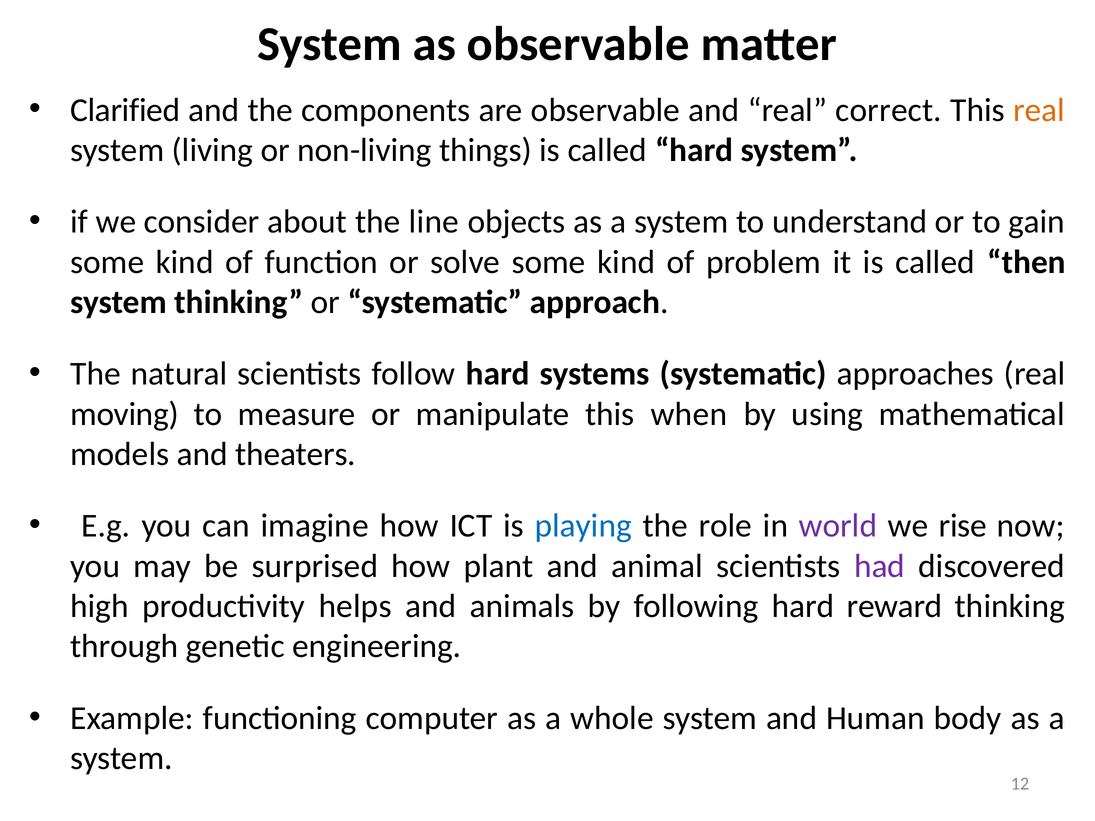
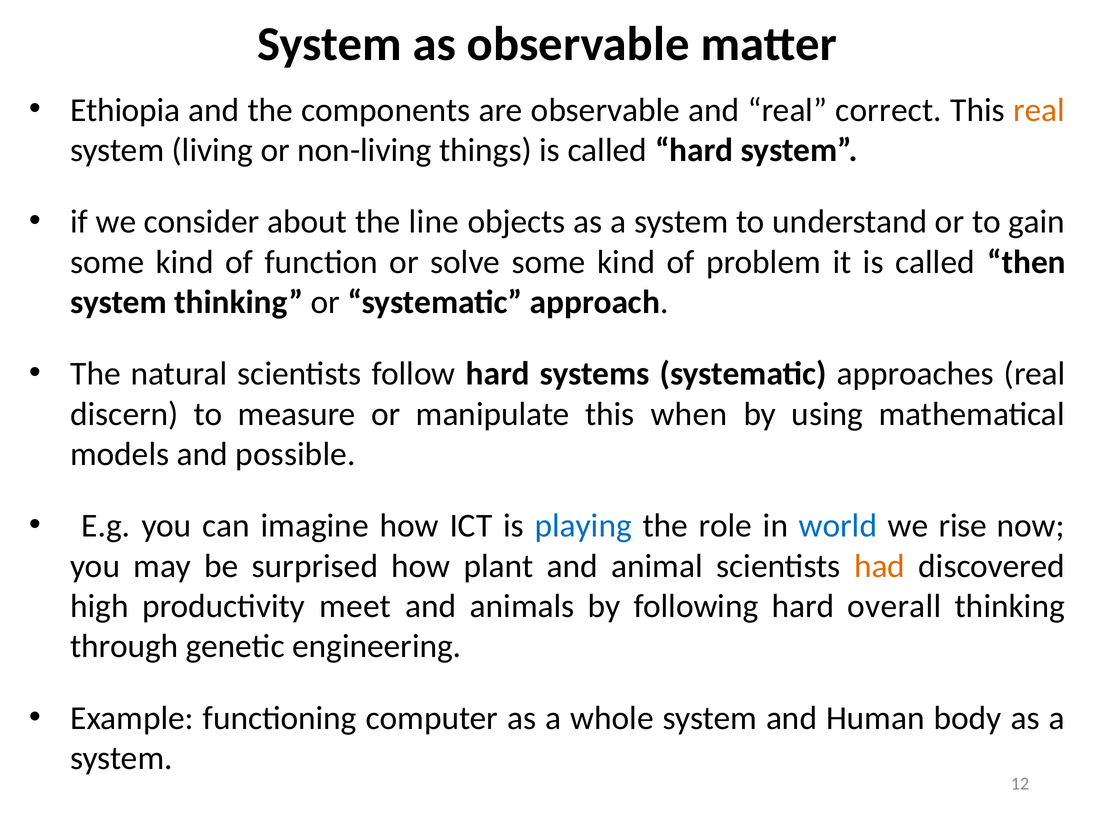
Clarified: Clarified -> Ethiopia
moving: moving -> discern
theaters: theaters -> possible
world colour: purple -> blue
had colour: purple -> orange
helps: helps -> meet
reward: reward -> overall
